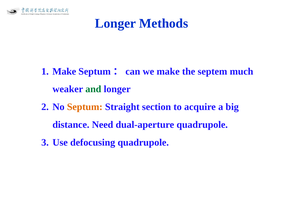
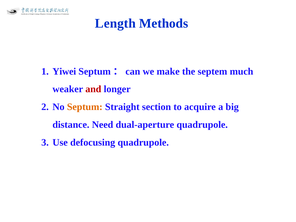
Longer at (115, 23): Longer -> Length
Make at (64, 71): Make -> Yiwei
and colour: green -> red
